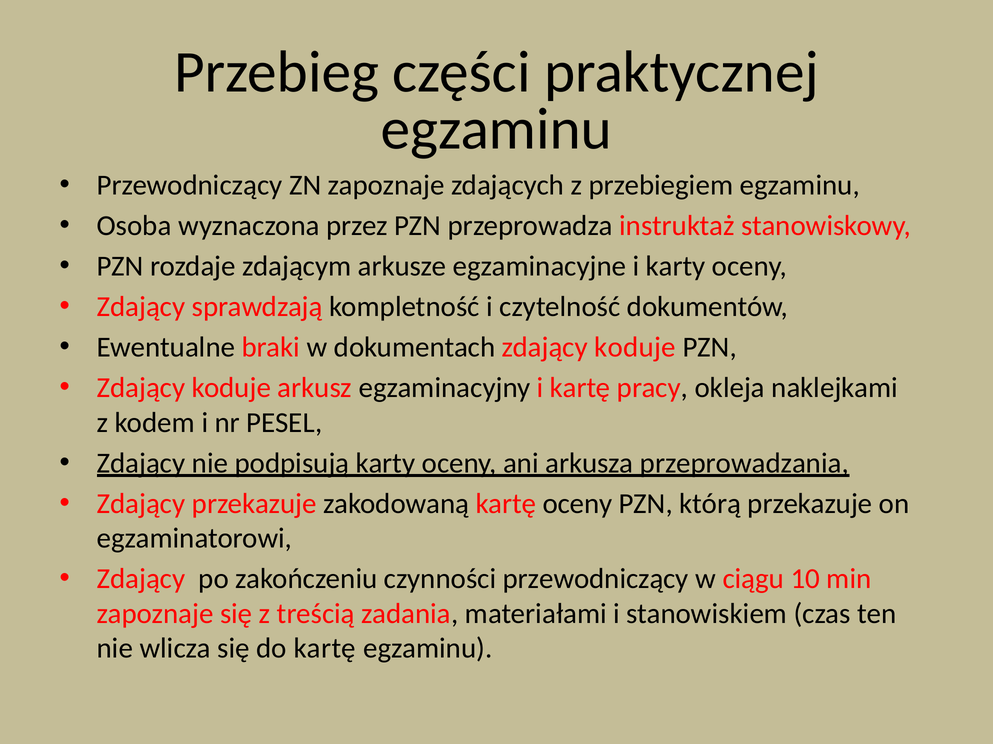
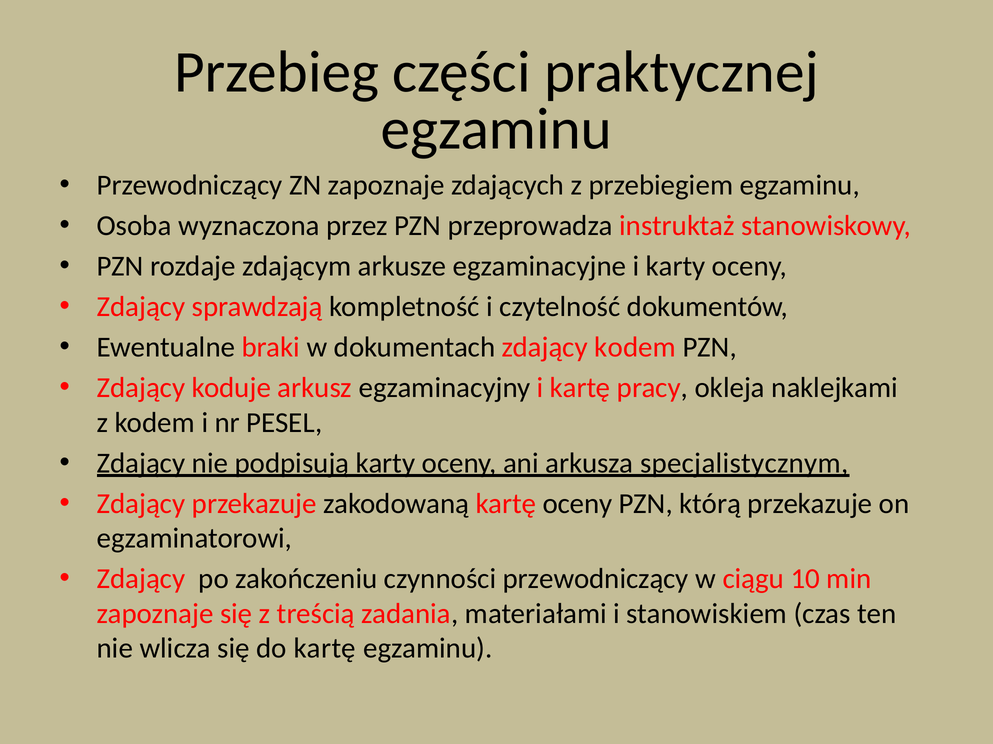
dokumentach zdający koduje: koduje -> kodem
przeprowadzania: przeprowadzania -> specjalistycznym
